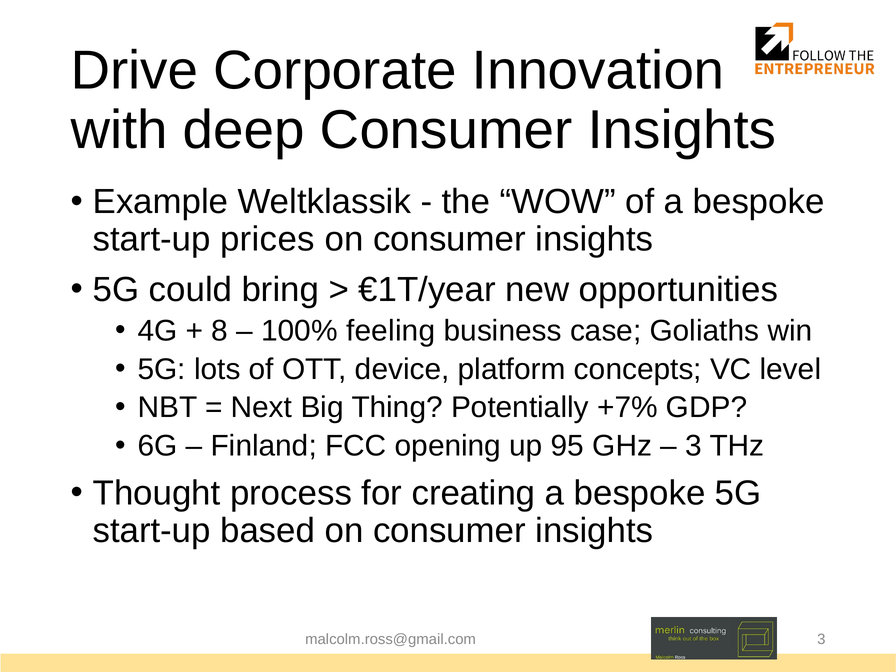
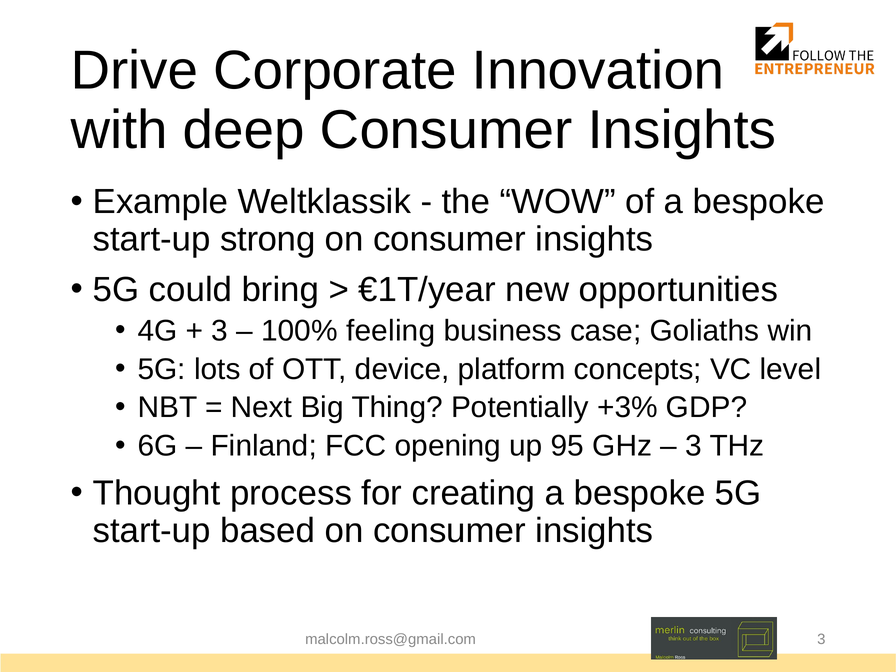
prices: prices -> strong
8 at (220, 331): 8 -> 3
+7%: +7% -> +3%
